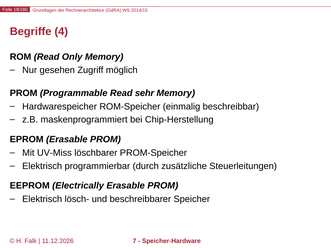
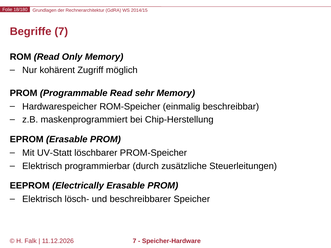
Begriffe 4: 4 -> 7
gesehen: gesehen -> kohärent
UV-Miss: UV-Miss -> UV-Statt
